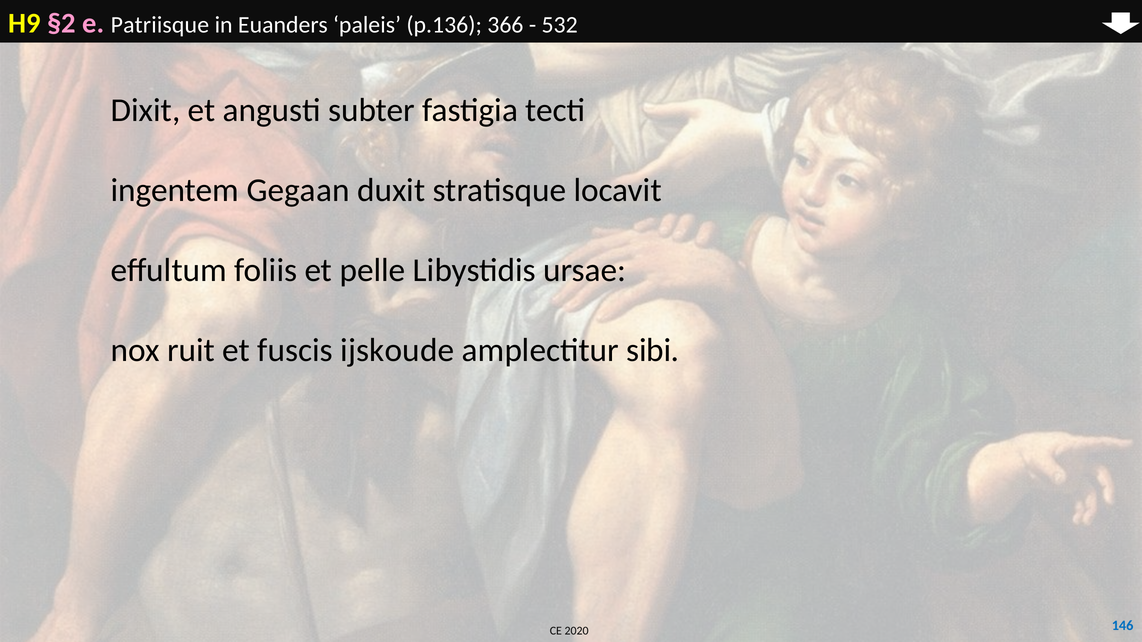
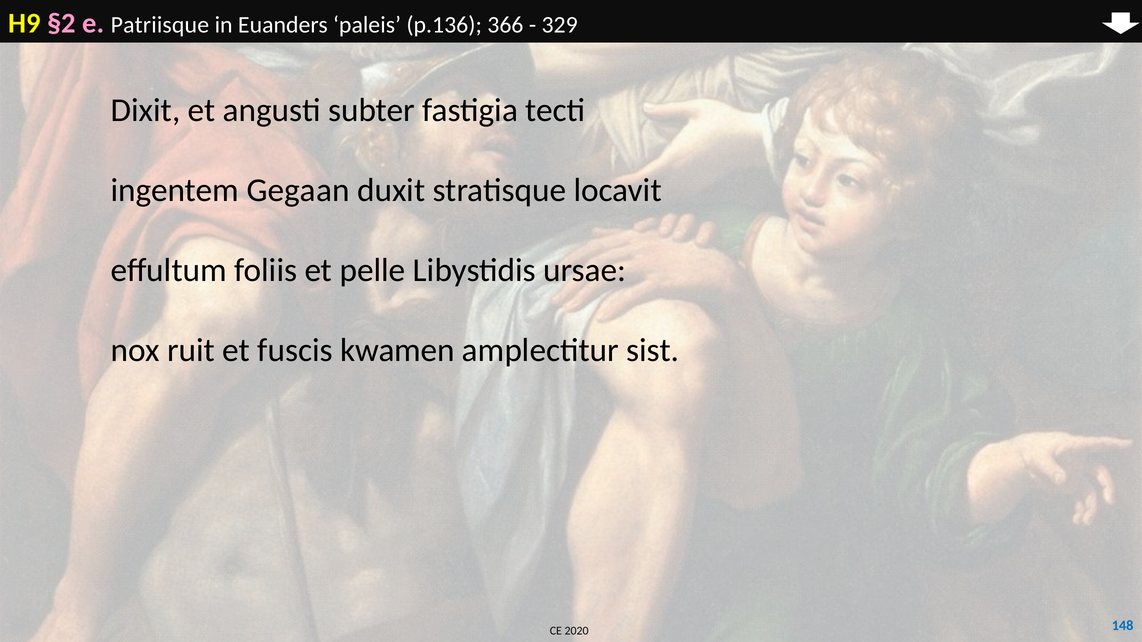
532: 532 -> 329
ijskoude: ijskoude -> kwamen
sibi: sibi -> sist
146: 146 -> 148
